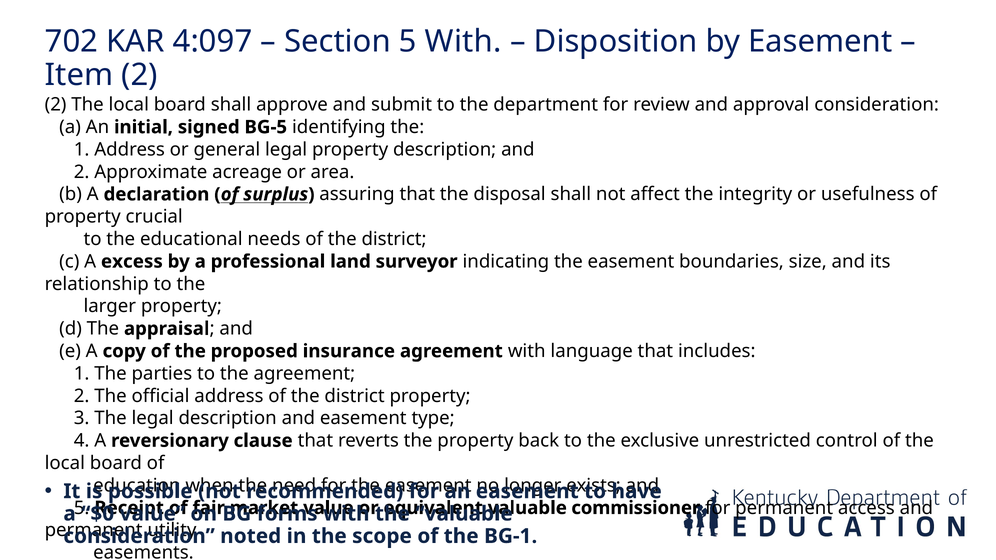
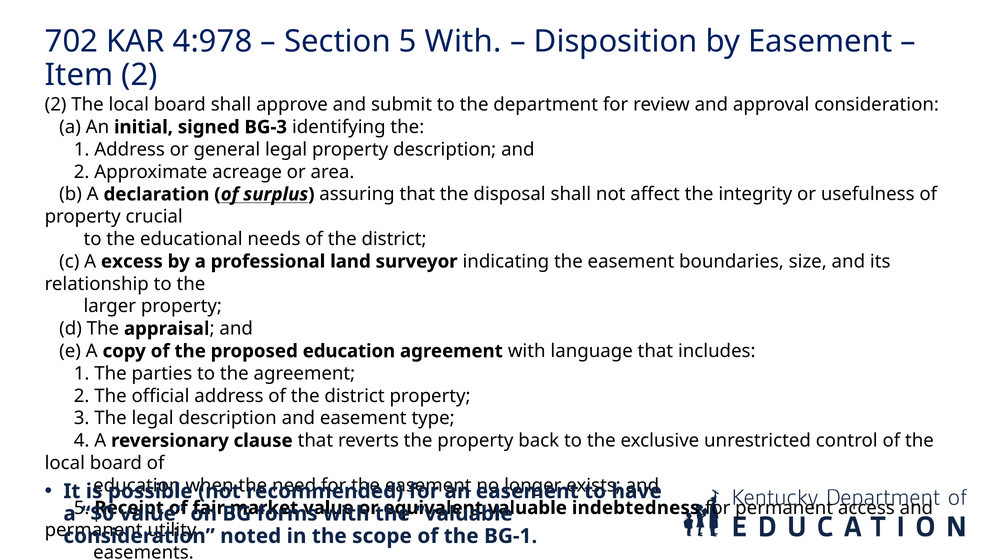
4:097: 4:097 -> 4:978
BG-5: BG-5 -> BG-3
proposed insurance: insurance -> education
commissioner: commissioner -> indebtedness
